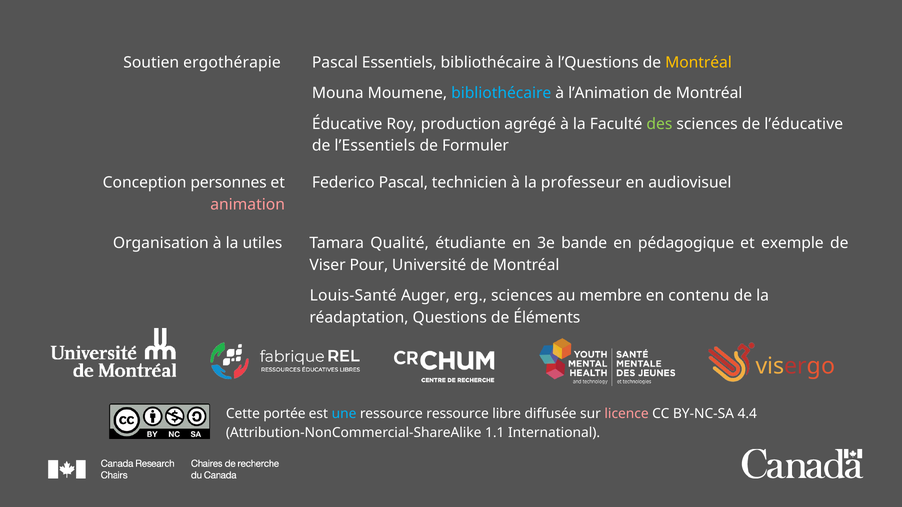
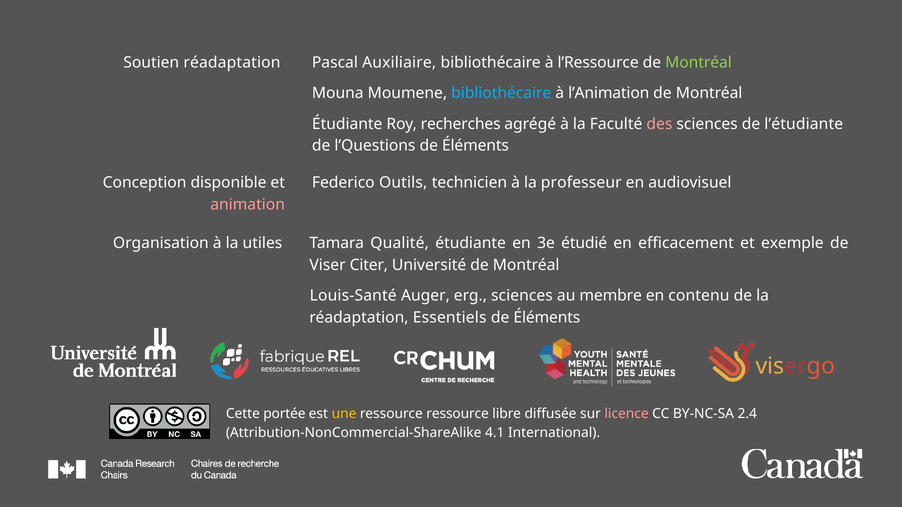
Soutien ergothérapie: ergothérapie -> réadaptation
Essentiels: Essentiels -> Auxiliaire
l’Questions: l’Questions -> l’Ressource
Montréal at (699, 63) colour: yellow -> light green
Éducative at (347, 124): Éducative -> Étudiante
production: production -> recherches
des colour: light green -> pink
l’éducative: l’éducative -> l’étudiante
l’Essentiels: l’Essentiels -> l’Questions
Formuler at (475, 146): Formuler -> Éléments
personnes: personnes -> disponible
Federico Pascal: Pascal -> Outils
bande: bande -> étudié
pédagogique: pédagogique -> efficacement
Pour: Pour -> Citer
Questions: Questions -> Essentiels
une colour: light blue -> yellow
4.4: 4.4 -> 2.4
1.1: 1.1 -> 4.1
